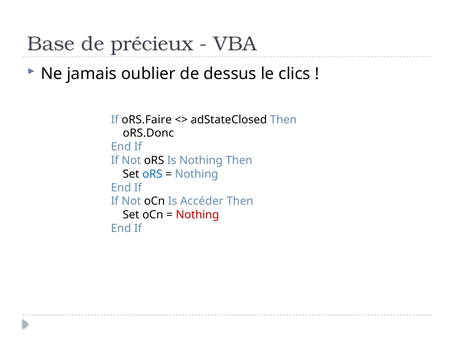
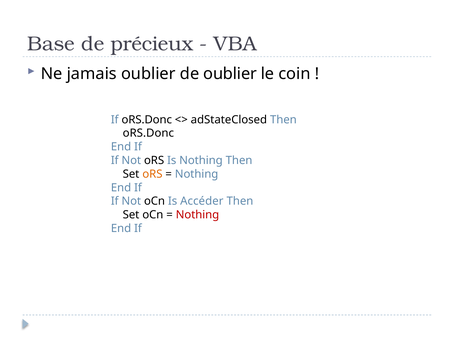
de dessus: dessus -> oublier
clics: clics -> coin
If oRS.Faire: oRS.Faire -> oRS.Donc
oRS at (152, 174) colour: blue -> orange
